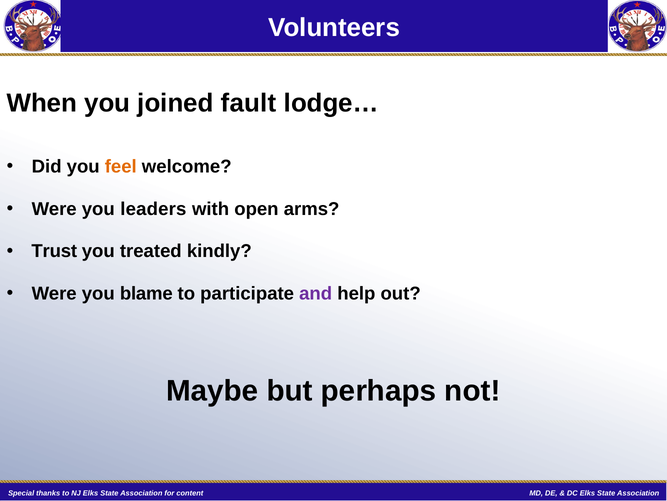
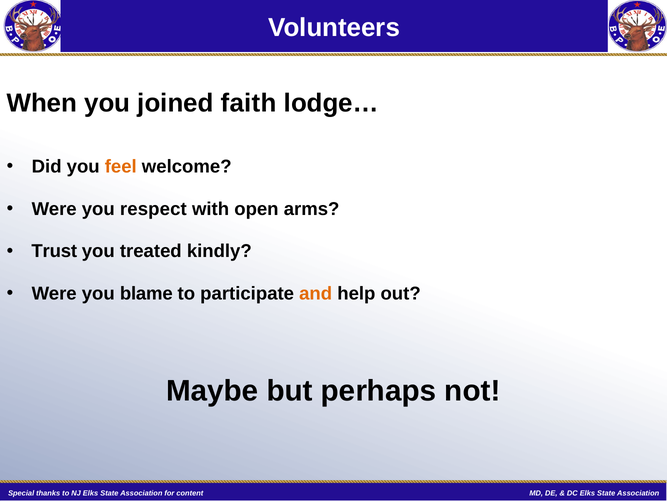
fault: fault -> faith
leaders: leaders -> respect
and colour: purple -> orange
